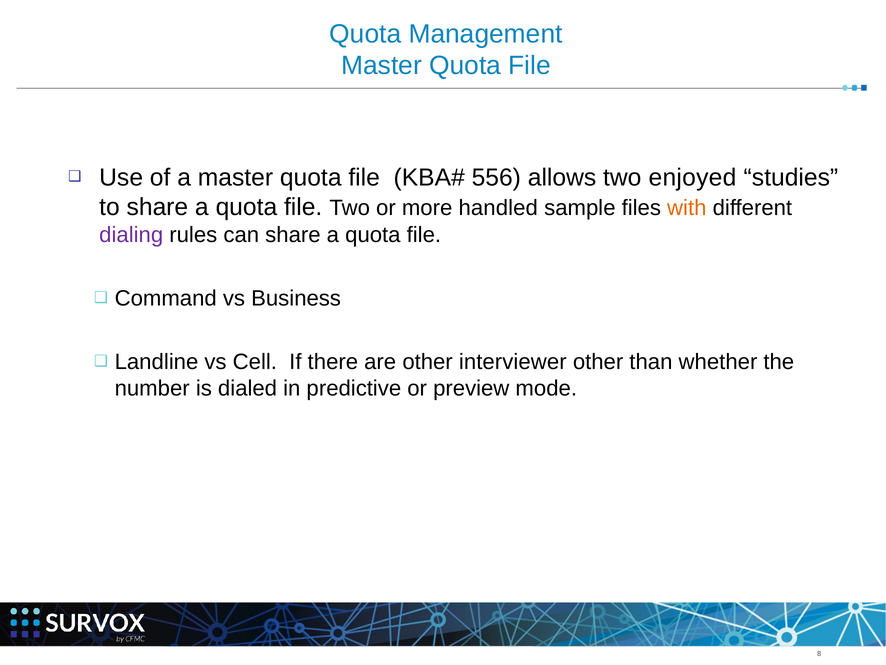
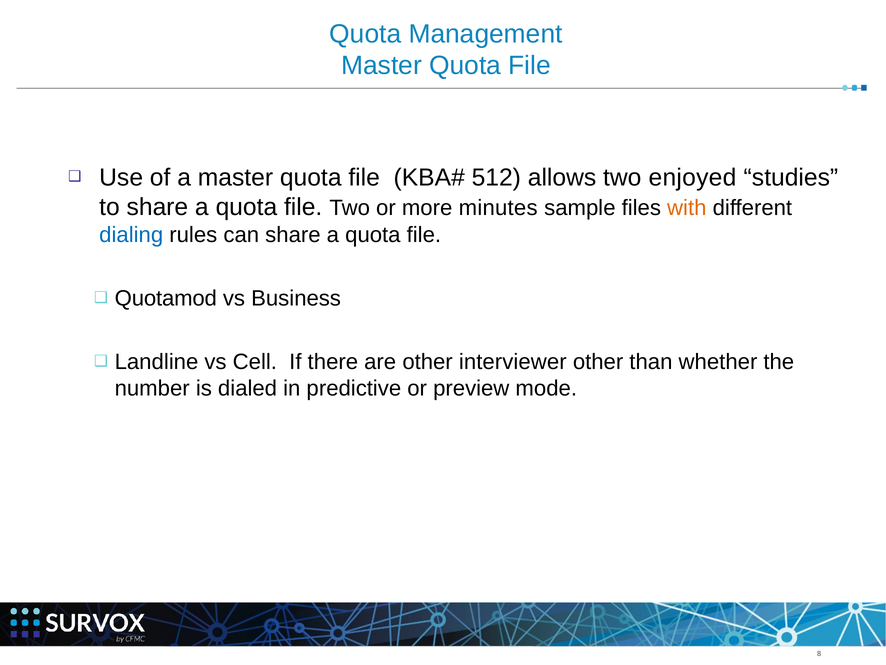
556: 556 -> 512
handled: handled -> minutes
dialing colour: purple -> blue
Command: Command -> Quotamod
